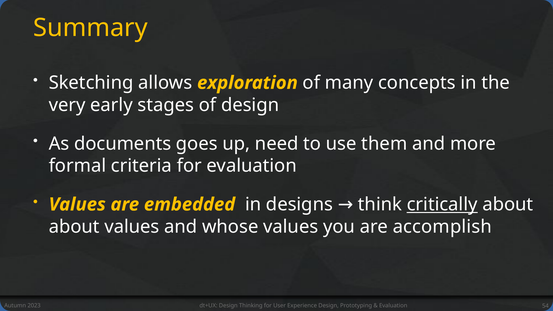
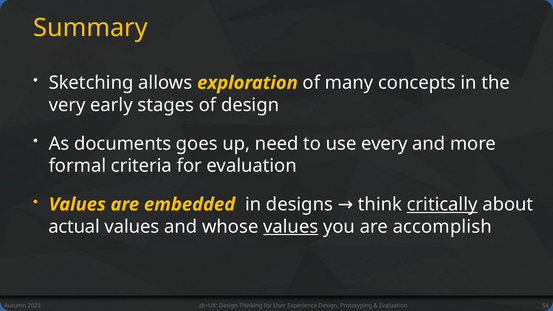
them: them -> every
about at (74, 227): about -> actual
values at (291, 227) underline: none -> present
